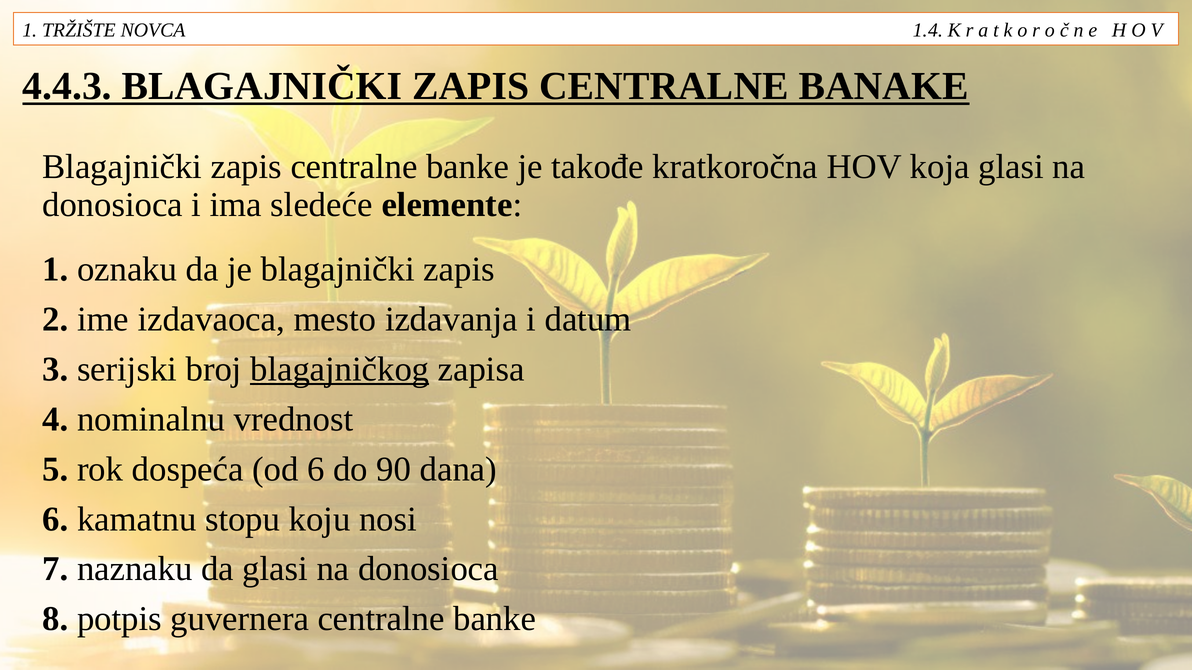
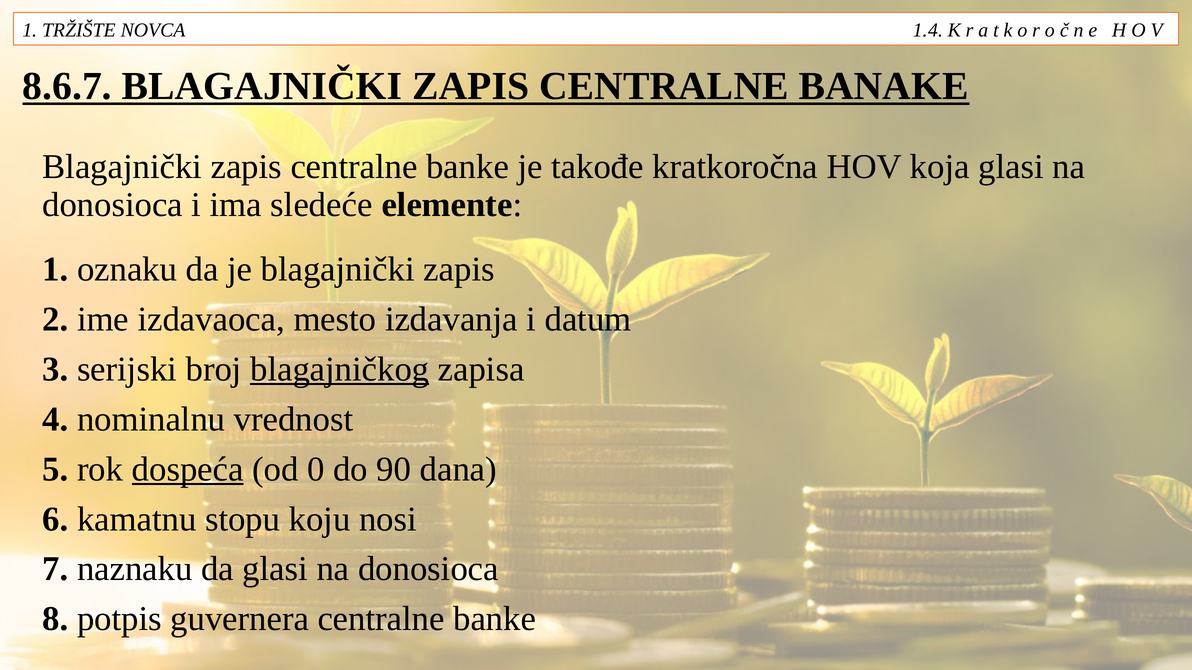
4.4.3: 4.4.3 -> 8.6.7
dospeća underline: none -> present
od 6: 6 -> 0
